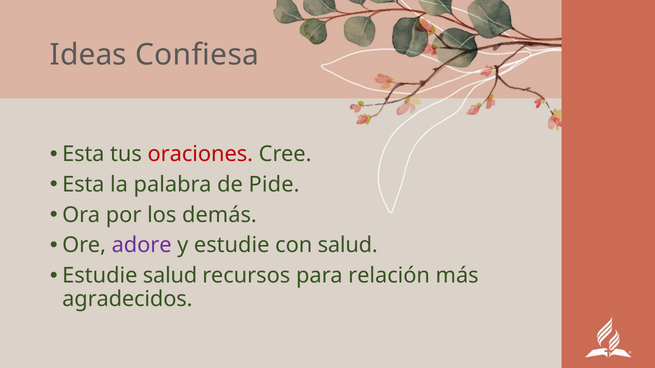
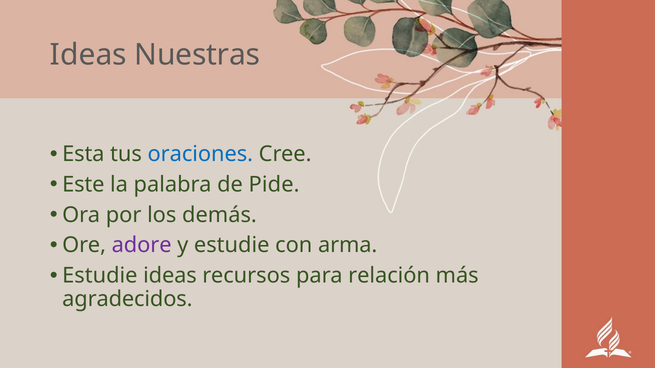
Confiesa: Confiesa -> Nuestras
oraciones colour: red -> blue
Esta at (83, 185): Esta -> Este
con salud: salud -> arma
Estudie salud: salud -> ideas
